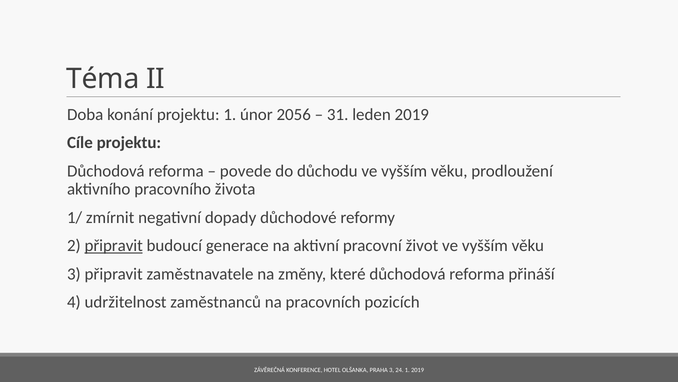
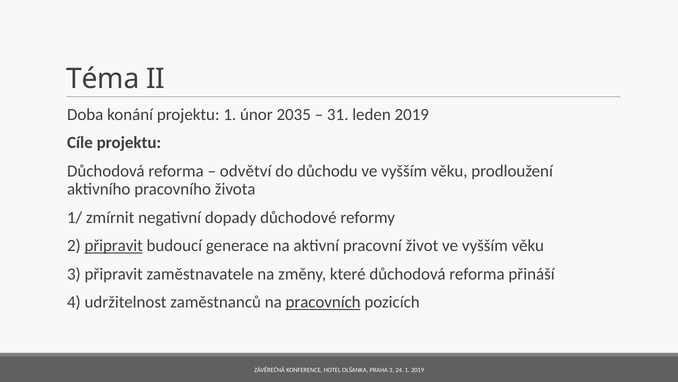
2056: 2056 -> 2035
povede: povede -> odvětví
pracovních underline: none -> present
